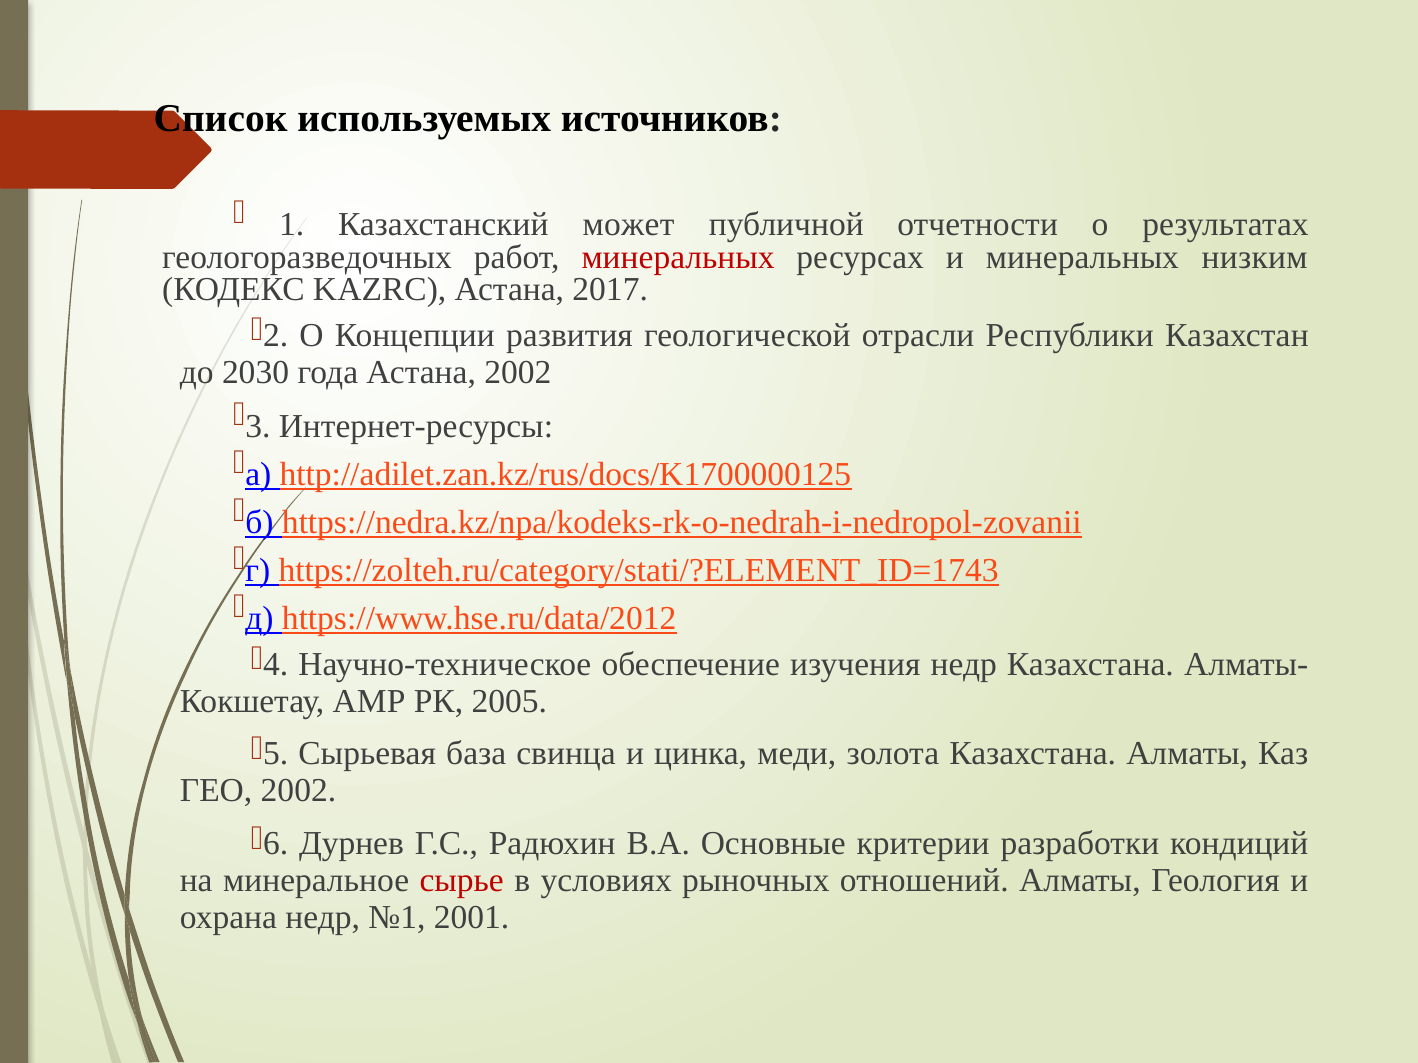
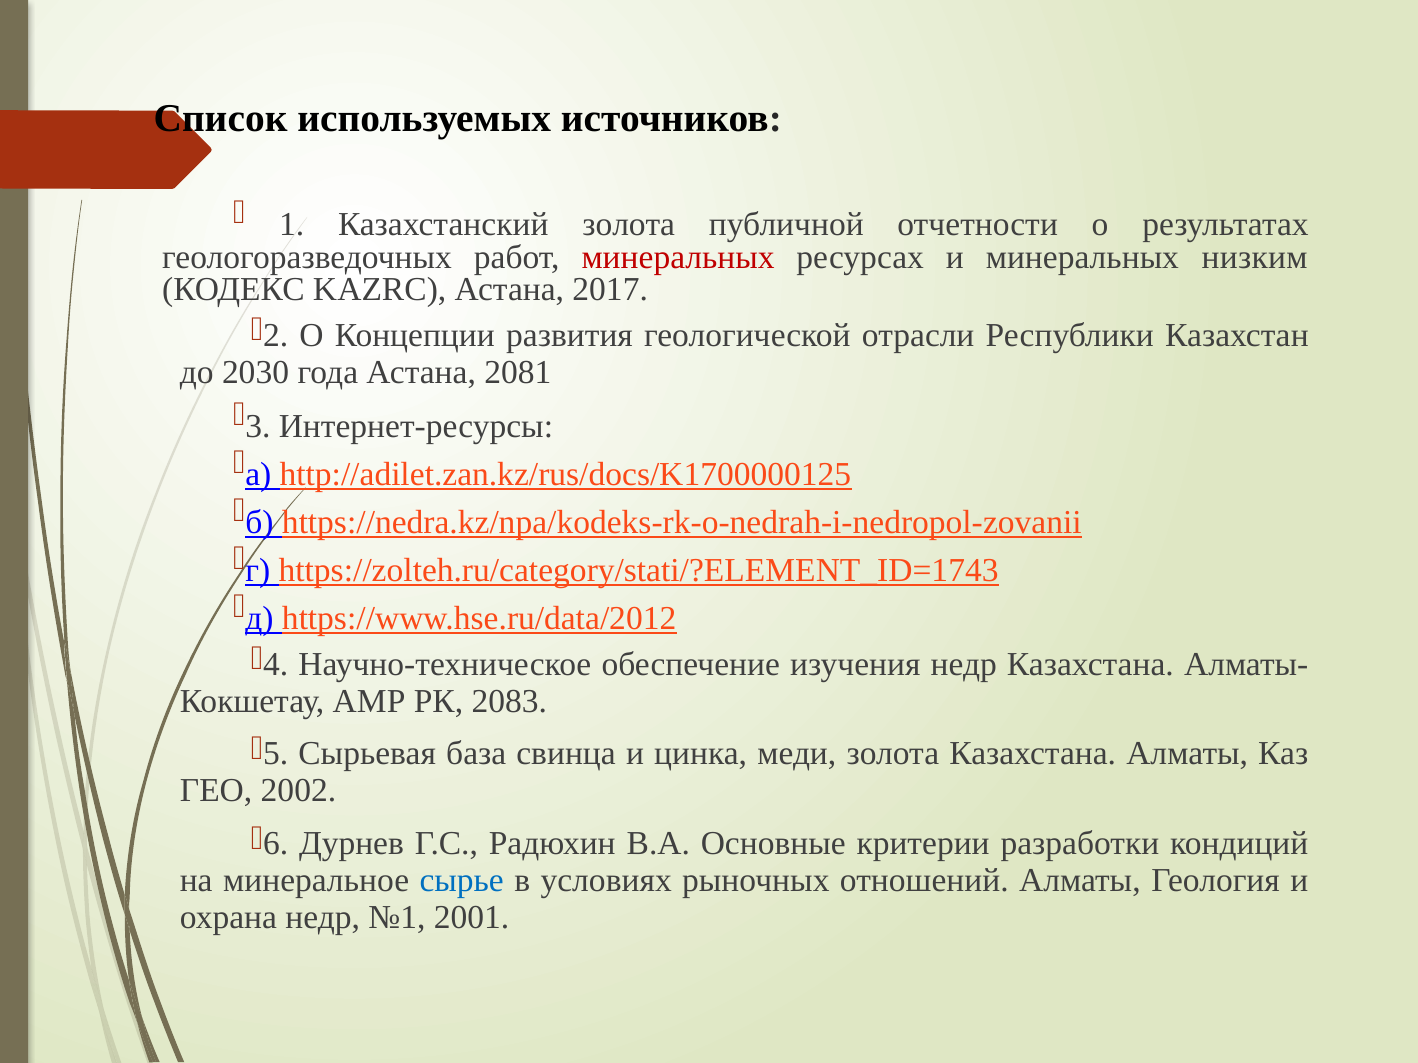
Казахстанский может: может -> золота
Астана 2002: 2002 -> 2081
2005: 2005 -> 2083
сырье colour: red -> blue
